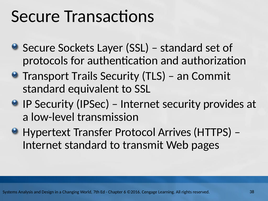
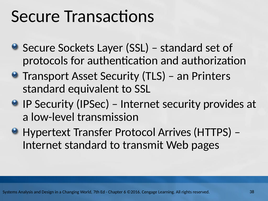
Trails: Trails -> Asset
Commit: Commit -> Printers
